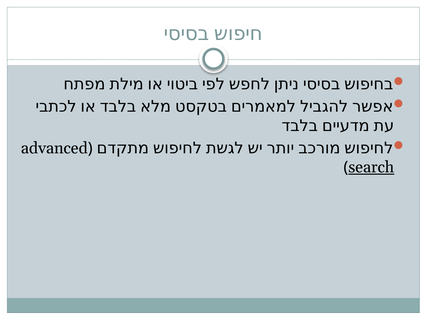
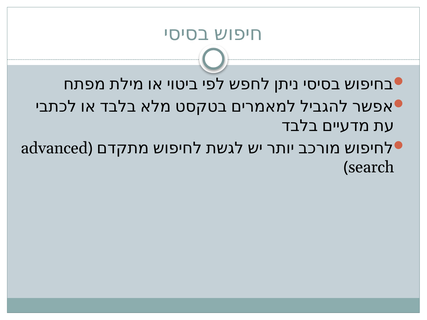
search underline: present -> none
